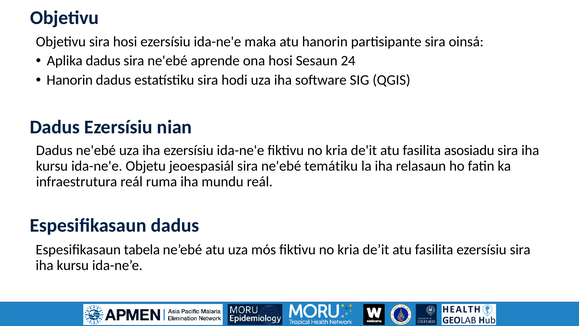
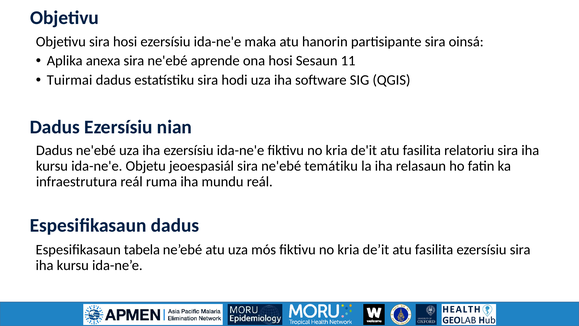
Aplika dadus: dadus -> anexa
24: 24 -> 11
Hanorin at (70, 80): Hanorin -> Tuirmai
asosiadu: asosiadu -> relatoriu
